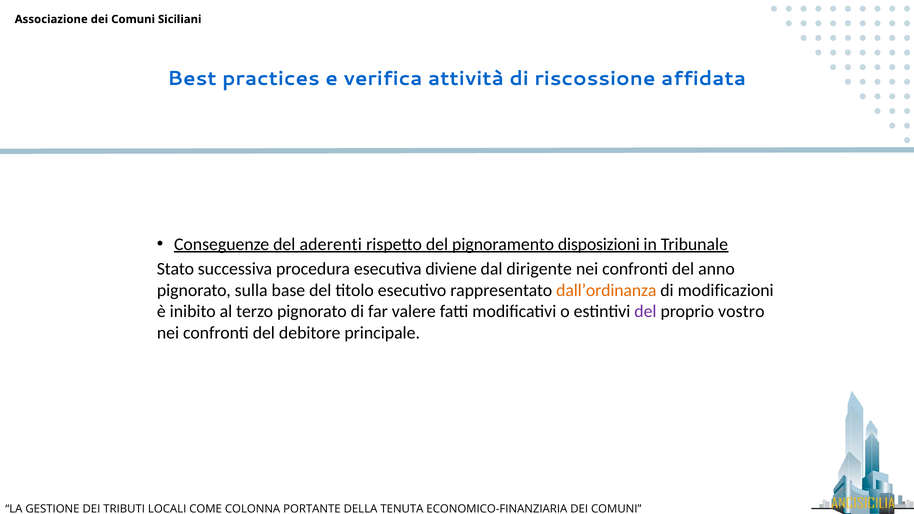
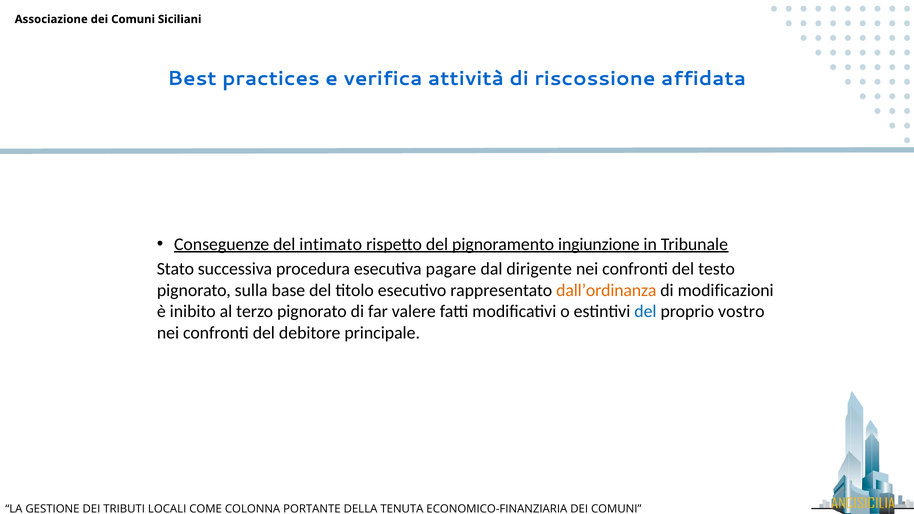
aderenti: aderenti -> intimato
disposizioni: disposizioni -> ingiunzione
diviene: diviene -> pagare
anno: anno -> testo
del at (645, 312) colour: purple -> blue
